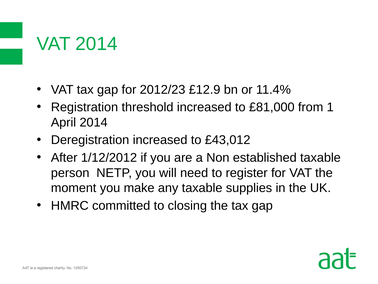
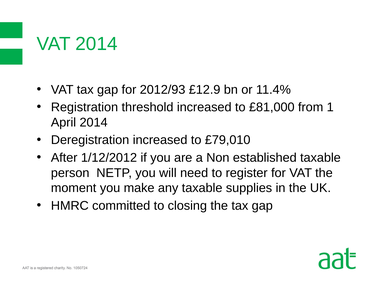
2012/23: 2012/23 -> 2012/93
£43,012: £43,012 -> £79,010
